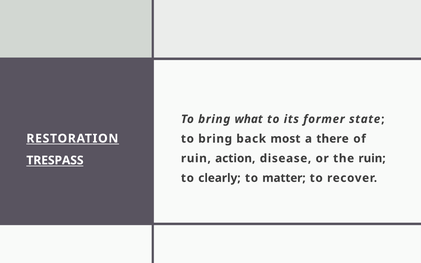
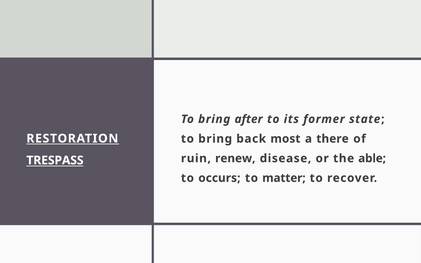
what: what -> after
action: action -> renew
the ruin: ruin -> able
clearly: clearly -> occurs
